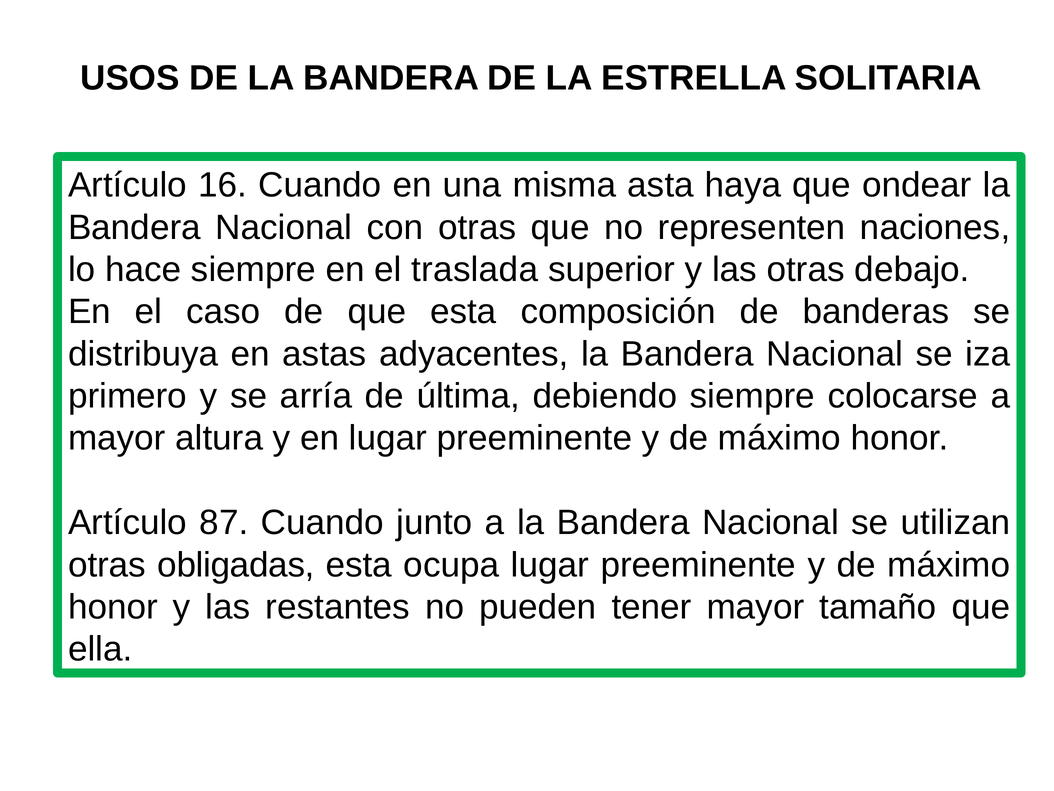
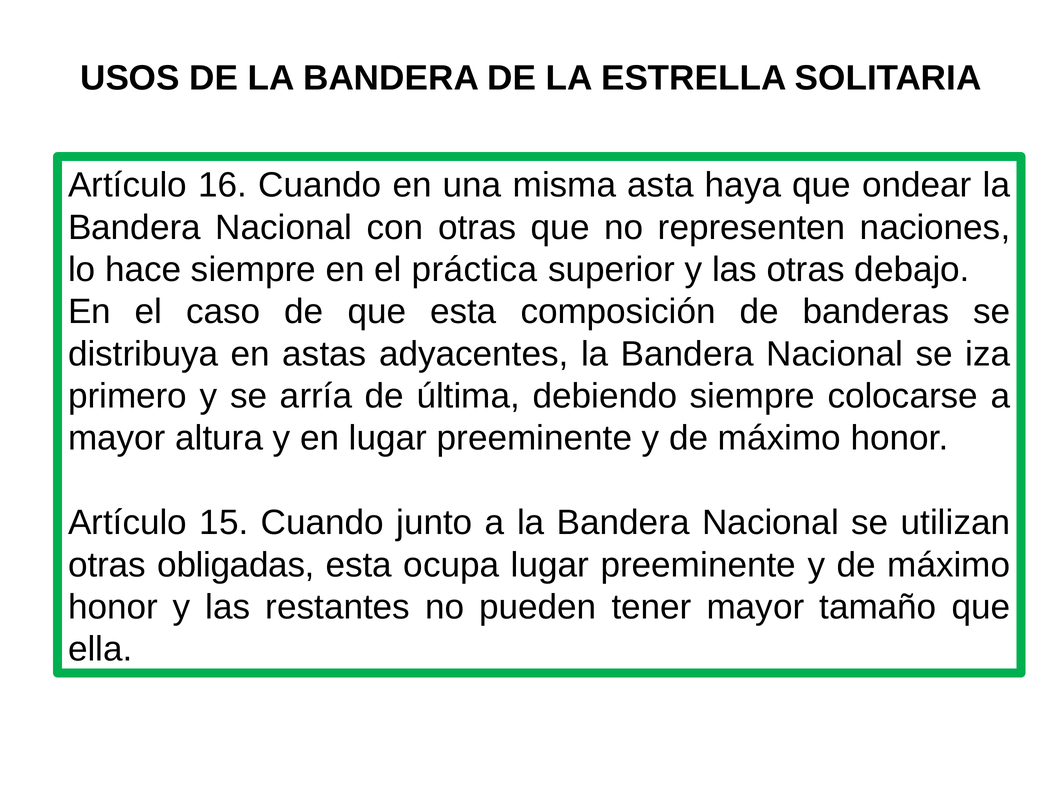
traslada: traslada -> práctica
87: 87 -> 15
